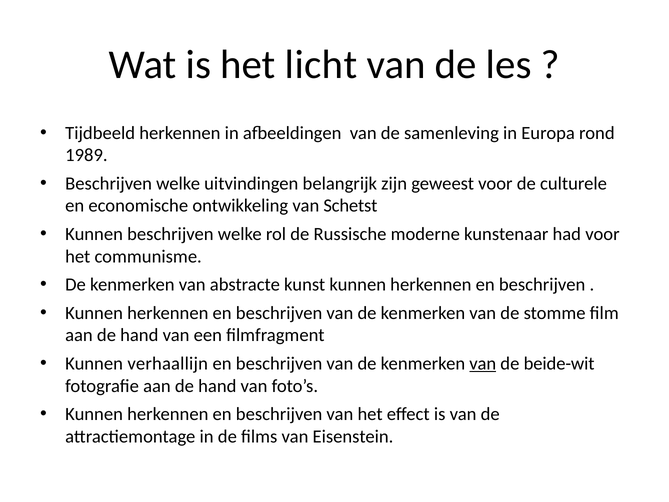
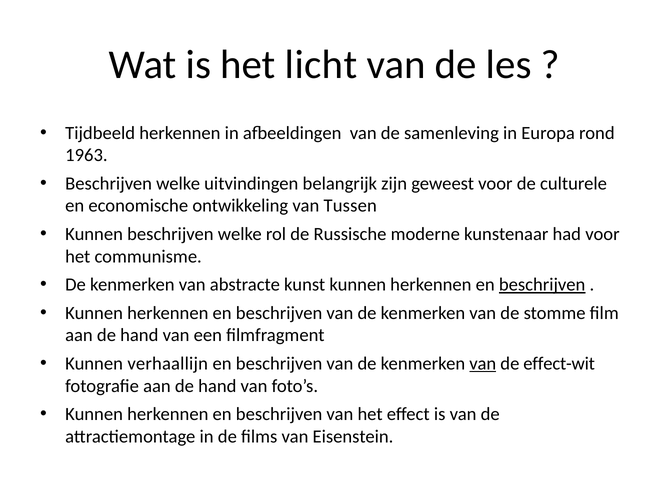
1989: 1989 -> 1963
Schetst: Schetst -> Tussen
beschrijven at (542, 285) underline: none -> present
beide-wit: beide-wit -> effect-wit
